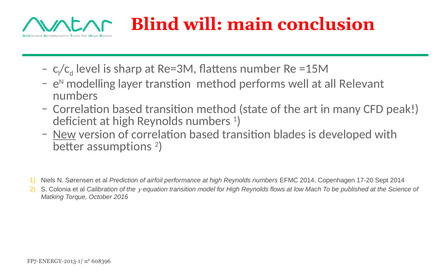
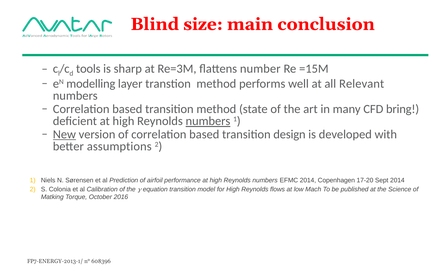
will: will -> size
level: level -> tools
peak: peak -> bring
numbers at (208, 121) underline: none -> present
blades: blades -> design
